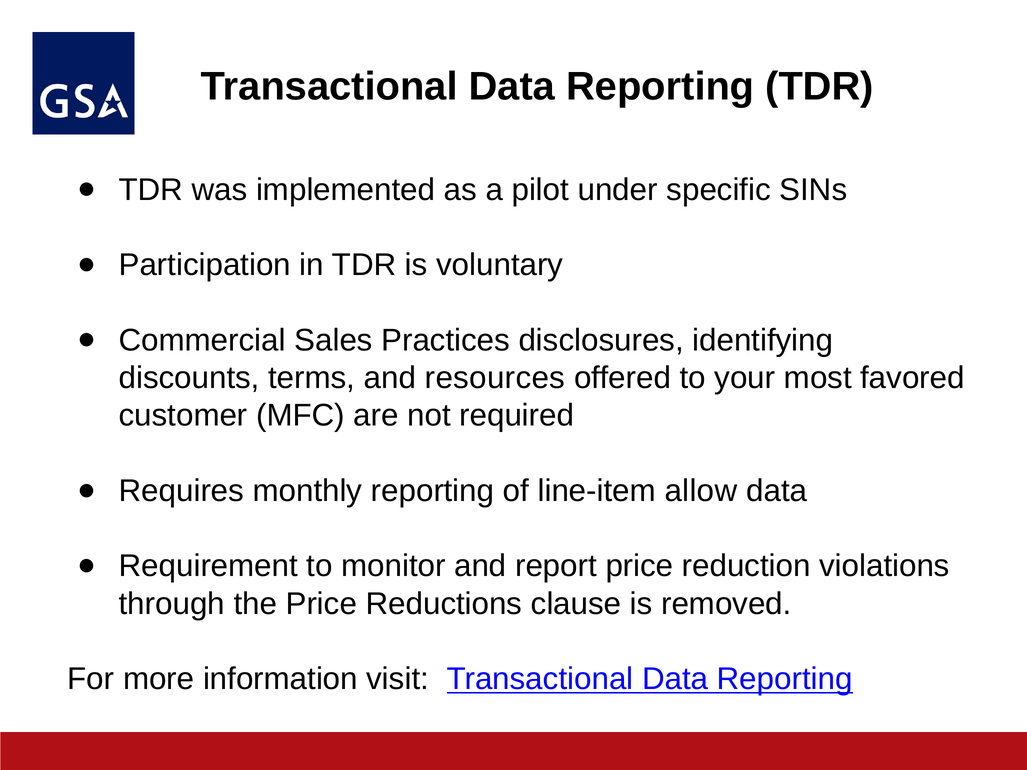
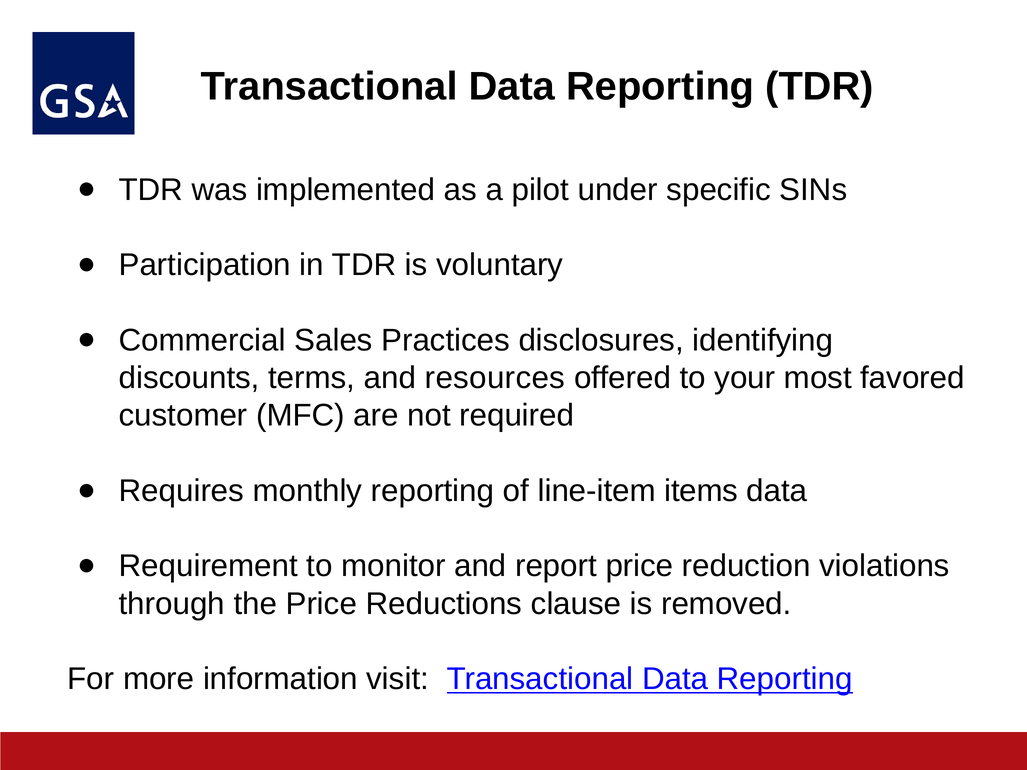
allow: allow -> items
